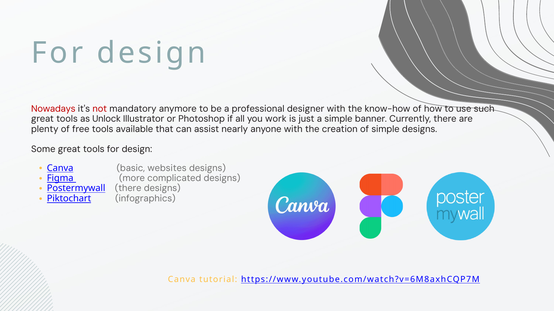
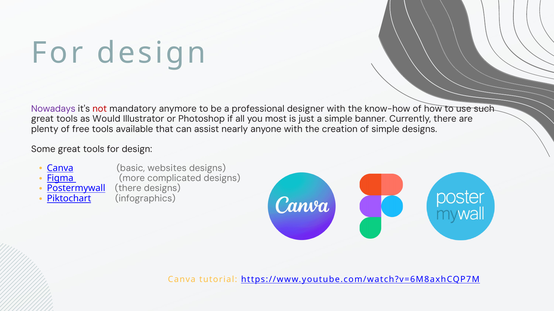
Nowadays colour: red -> purple
Unlock: Unlock -> Would
work: work -> most
